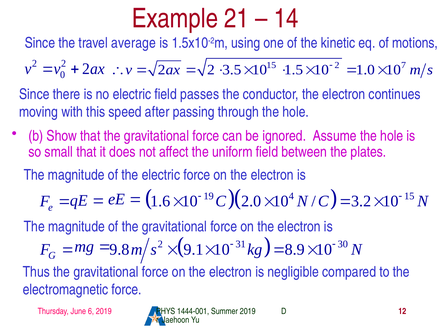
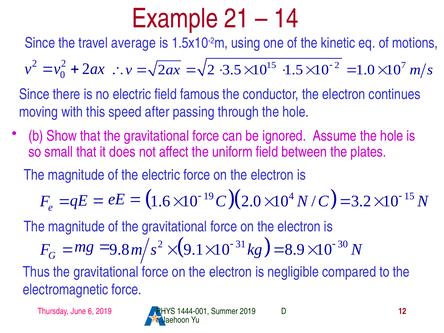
passes: passes -> famous
